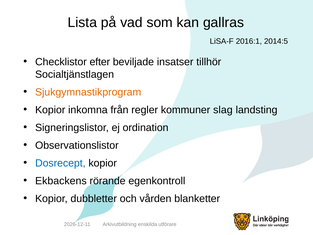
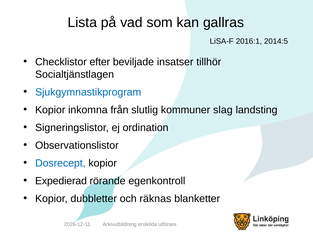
Sjukgymnastikprogram colour: orange -> blue
regler: regler -> slutlig
Ekbackens: Ekbackens -> Expedierad
vården: vården -> räknas
